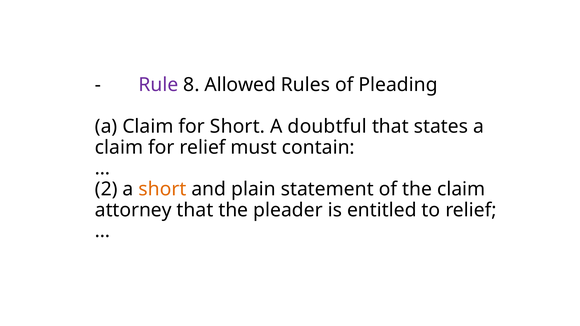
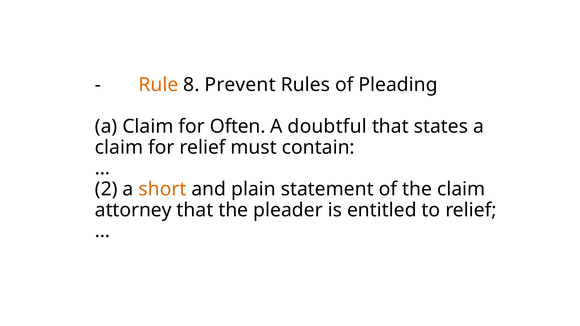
Rule colour: purple -> orange
Allowed: Allowed -> Prevent
for Short: Short -> Often
